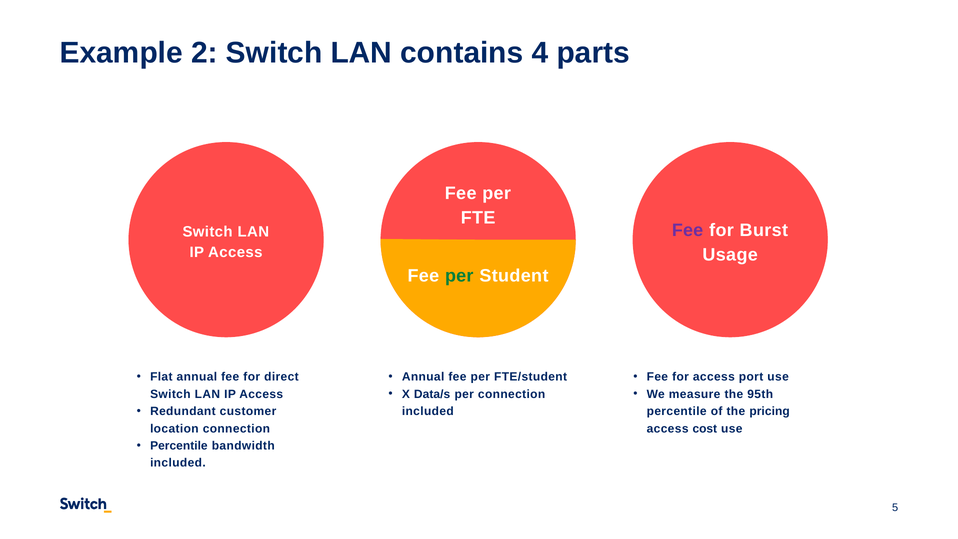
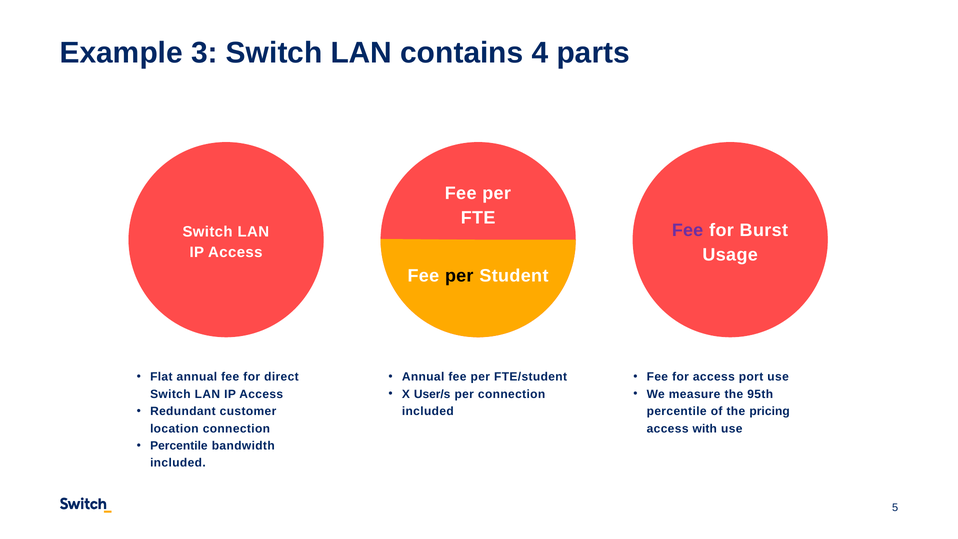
2: 2 -> 3
per at (459, 276) colour: green -> black
Data/s: Data/s -> User/s
cost: cost -> with
